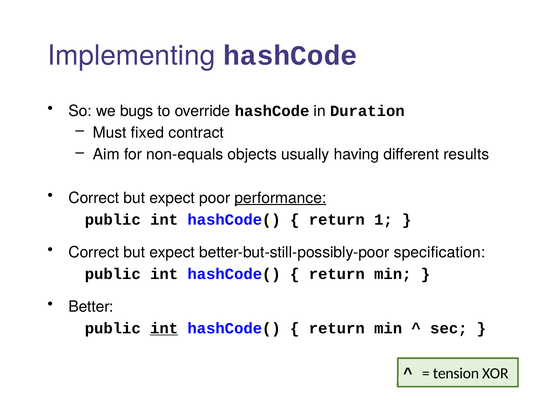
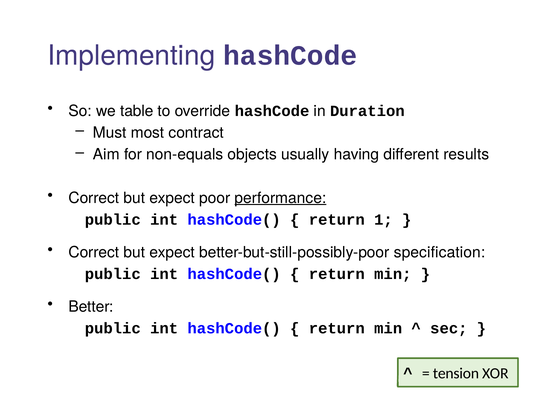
bugs: bugs -> table
fixed: fixed -> most
int at (164, 329) underline: present -> none
